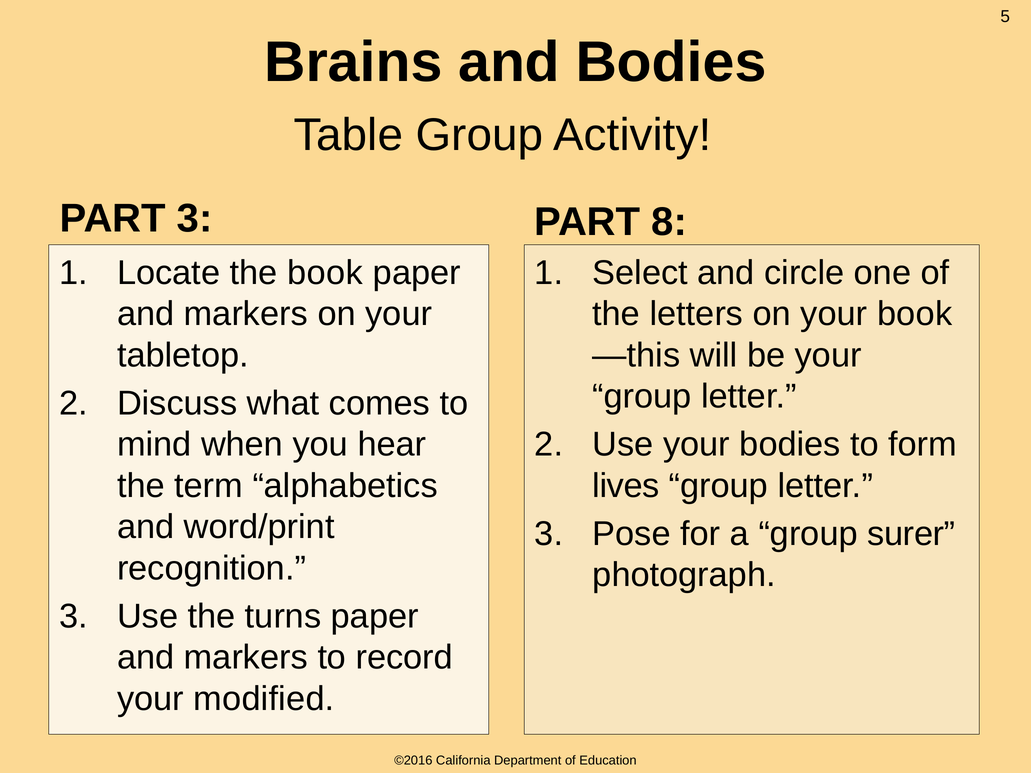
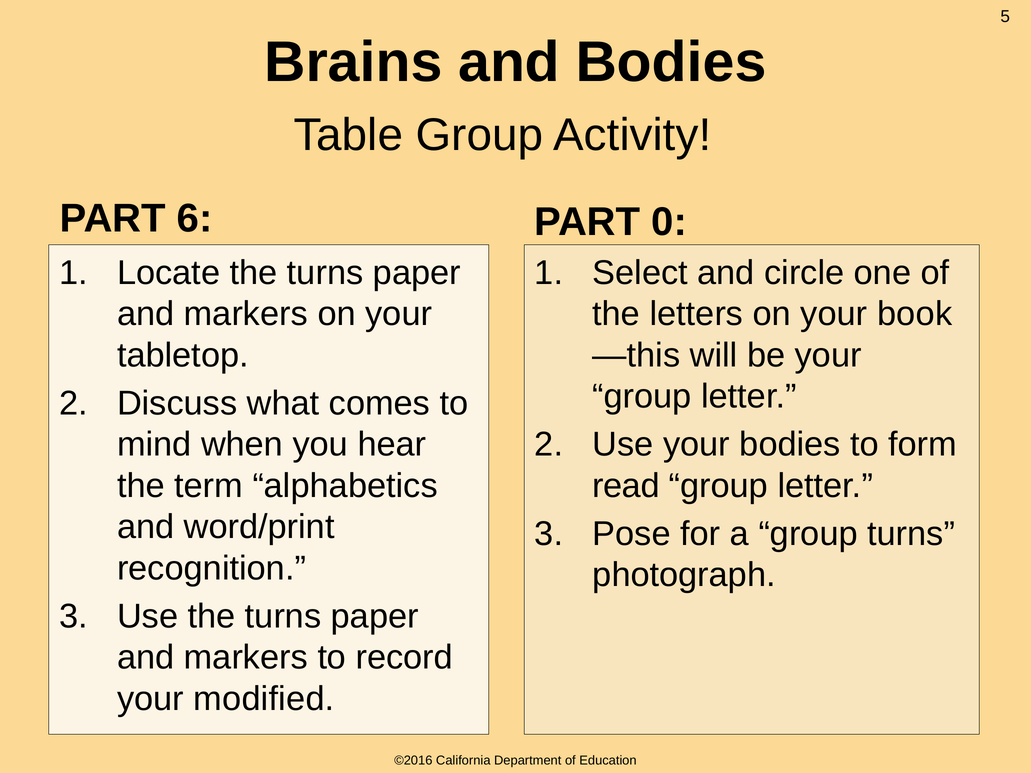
PART 3: 3 -> 6
8: 8 -> 0
Locate the book: book -> turns
lives: lives -> read
group surer: surer -> turns
